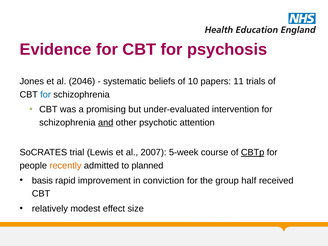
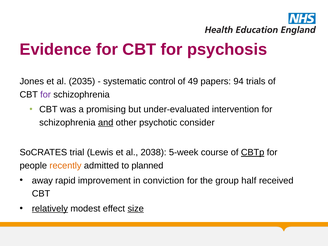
2046: 2046 -> 2035
beliefs: beliefs -> control
10: 10 -> 49
11: 11 -> 94
for at (46, 95) colour: blue -> purple
attention: attention -> consider
2007: 2007 -> 2038
basis: basis -> away
relatively underline: none -> present
size underline: none -> present
